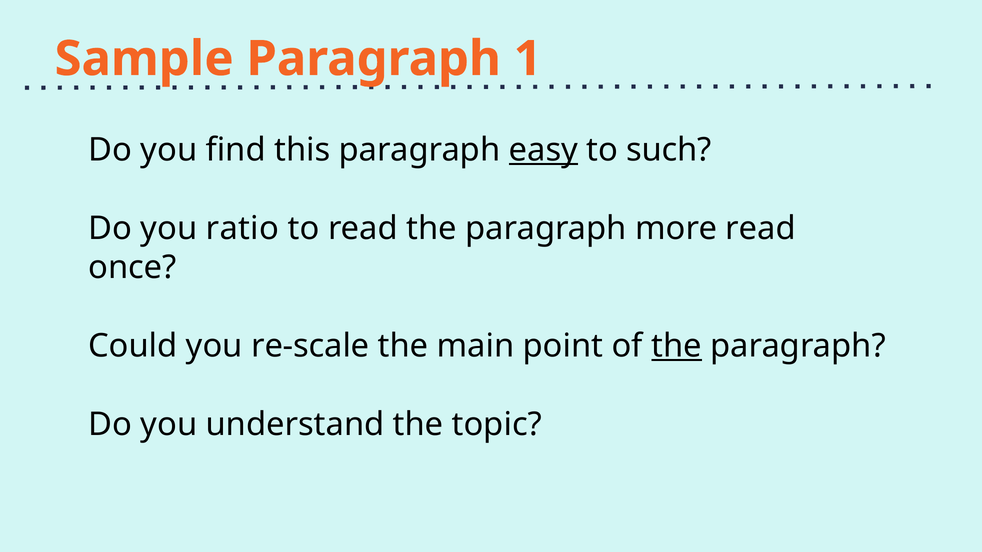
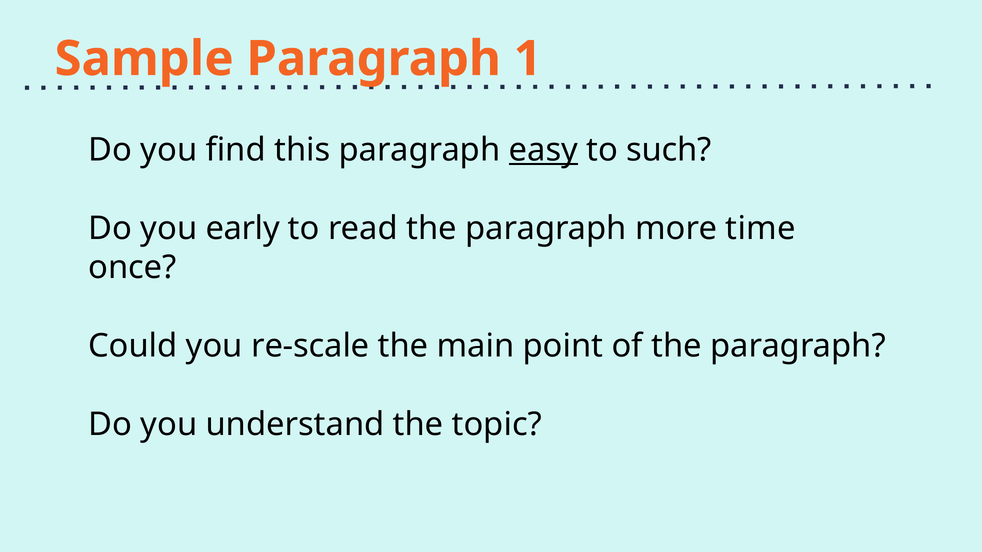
ratio: ratio -> early
more read: read -> time
the at (677, 346) underline: present -> none
